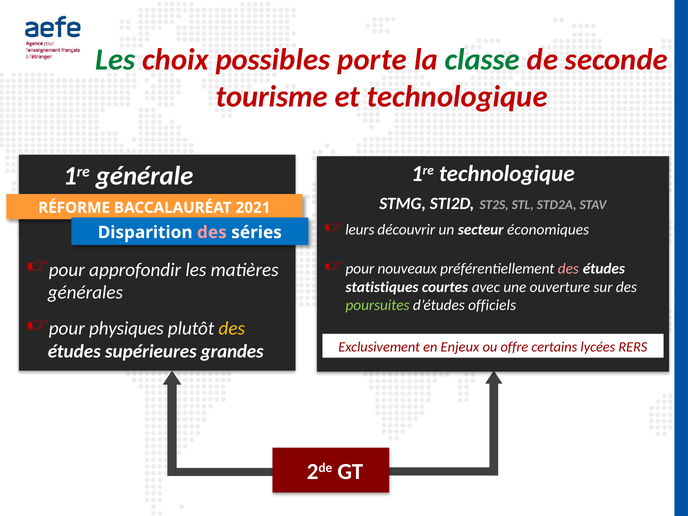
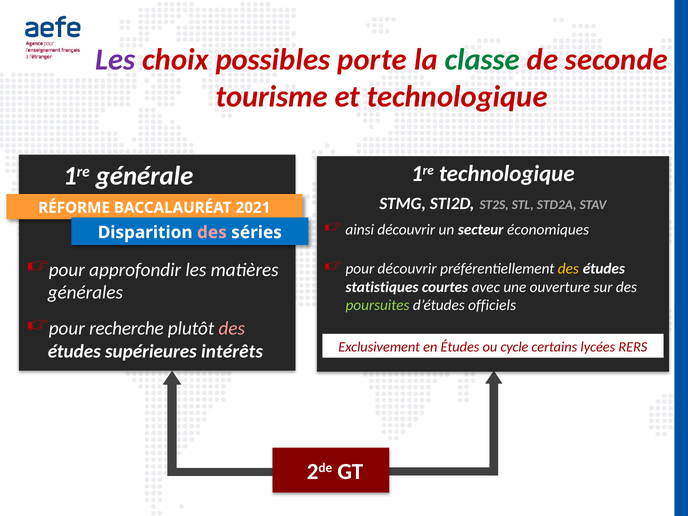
Les at (115, 60) colour: green -> purple
leurs: leurs -> ainsi
pour nouveaux: nouveaux -> découvrir
des at (568, 269) colour: pink -> yellow
physiques: physiques -> recherche
des at (232, 328) colour: yellow -> pink
en Enjeux: Enjeux -> Études
offre: offre -> cycle
grandes: grandes -> intérêts
